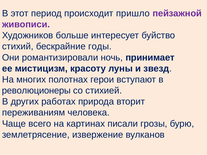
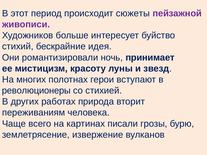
пришло: пришло -> сюжеты
годы: годы -> идея
